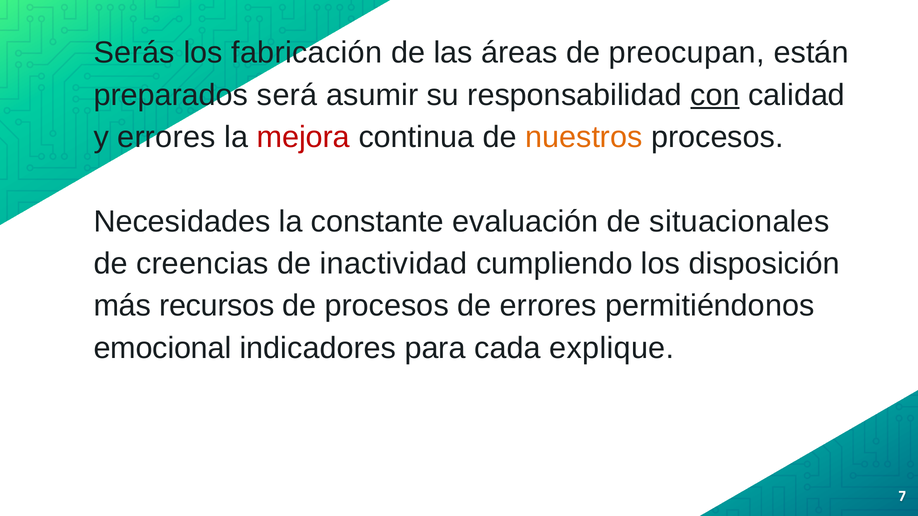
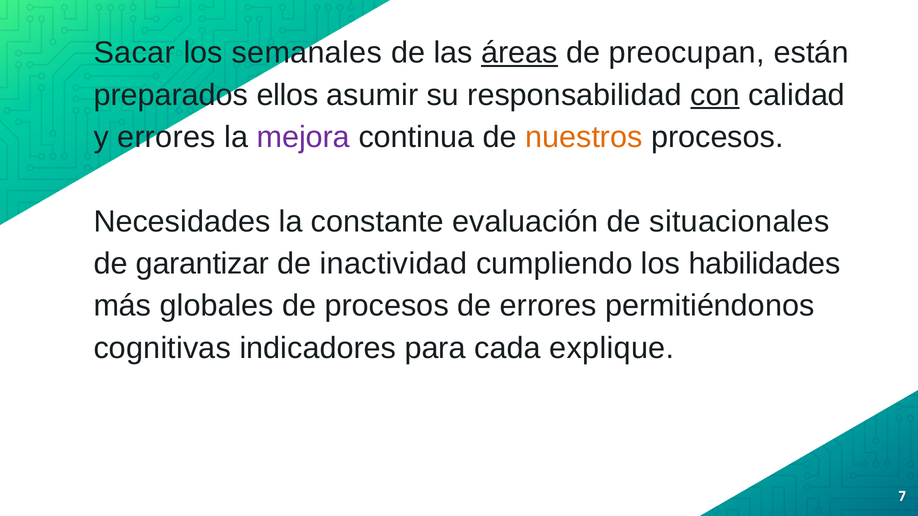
Serás: Serás -> Sacar
fabricación: fabricación -> semanales
áreas underline: none -> present
será: será -> ellos
mejora colour: red -> purple
creencias: creencias -> garantizar
disposición: disposición -> habilidades
recursos: recursos -> globales
emocional: emocional -> cognitivas
